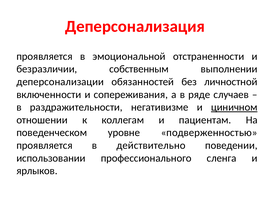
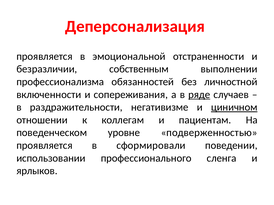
деперсонализации: деперсонализации -> профессионализма
ряде underline: none -> present
действительно: действительно -> сформировали
